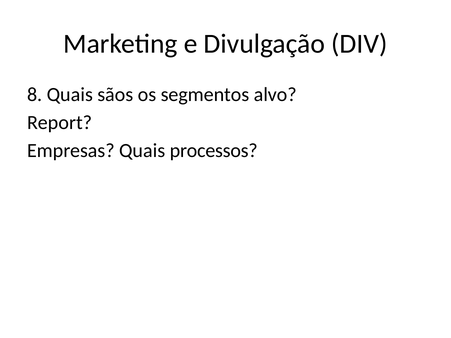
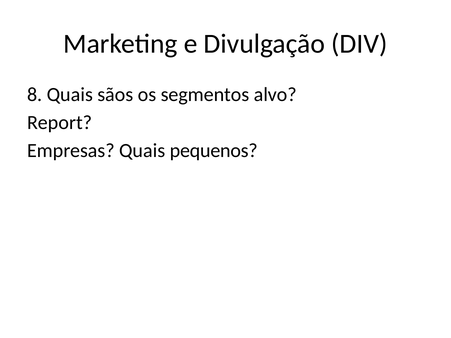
processos: processos -> pequenos
